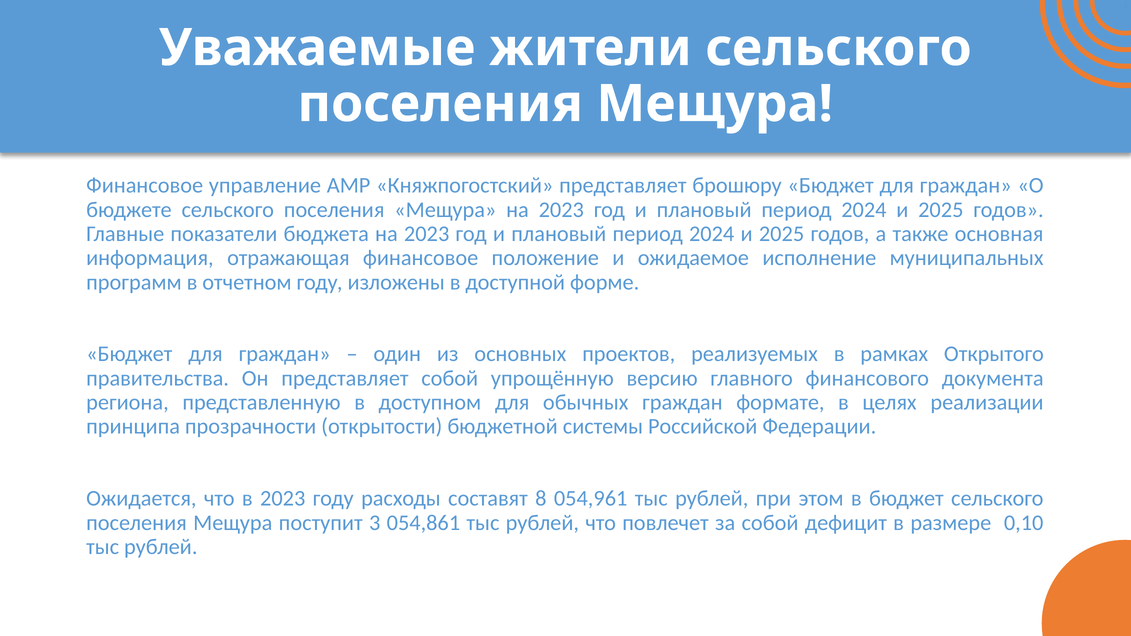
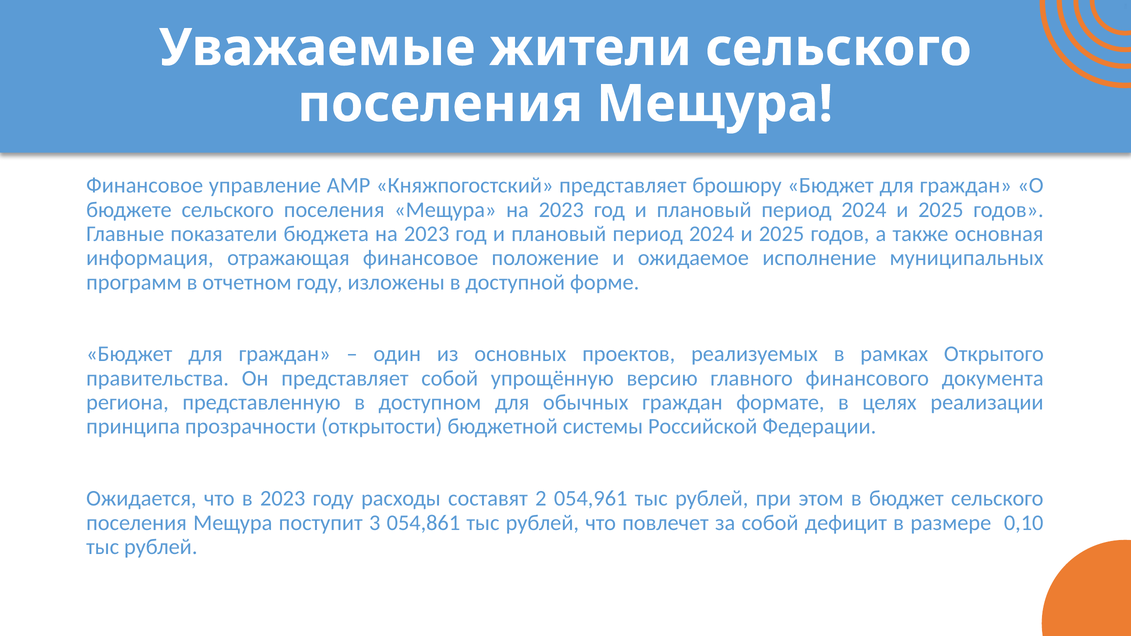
8: 8 -> 2
